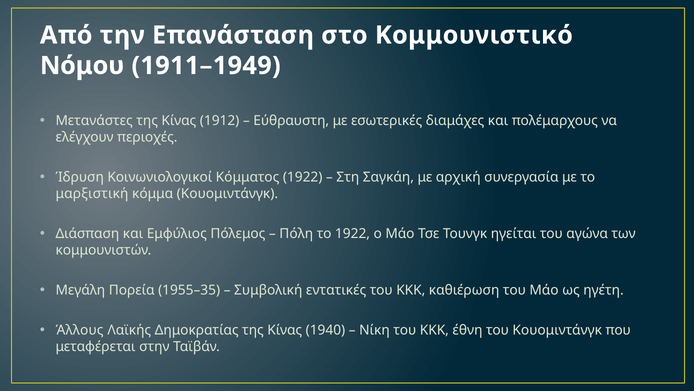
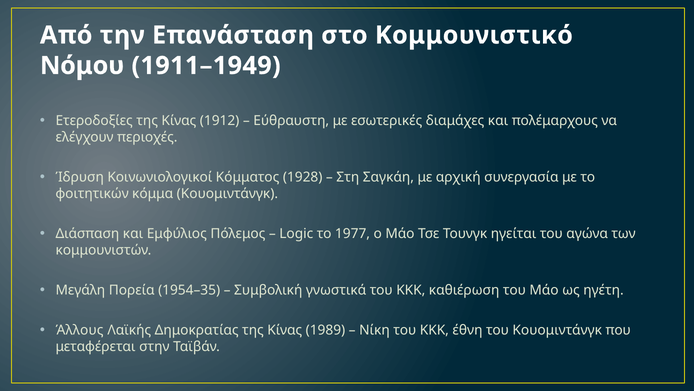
Μετανάστες: Μετανάστες -> Ετεροδοξίες
Κόμματος 1922: 1922 -> 1928
μαρξιστική: μαρξιστική -> φοιτητικών
Πόλη: Πόλη -> Logic
το 1922: 1922 -> 1977
1955–35: 1955–35 -> 1954–35
εντατικές: εντατικές -> γνωστικά
1940: 1940 -> 1989
